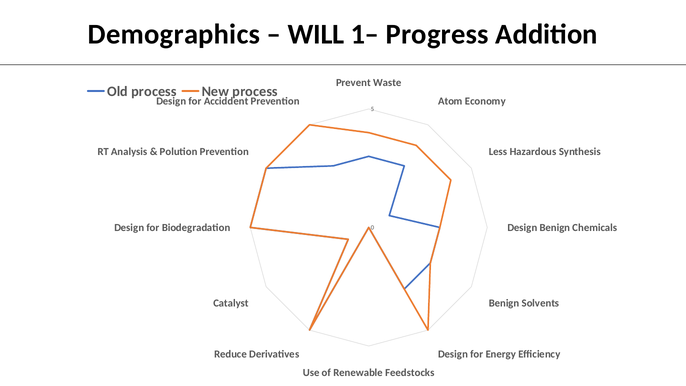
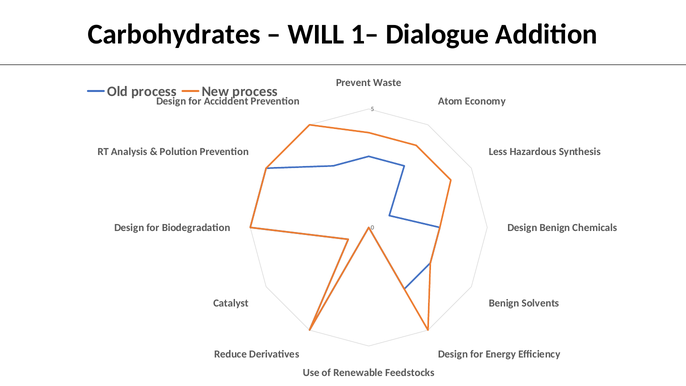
Demographics: Demographics -> Carbohydrates
Progress: Progress -> Dialogue
